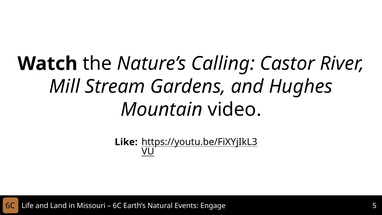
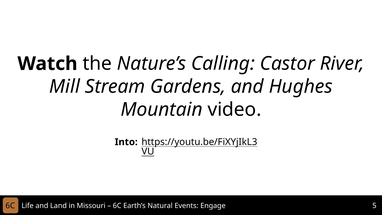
Like: Like -> Into
